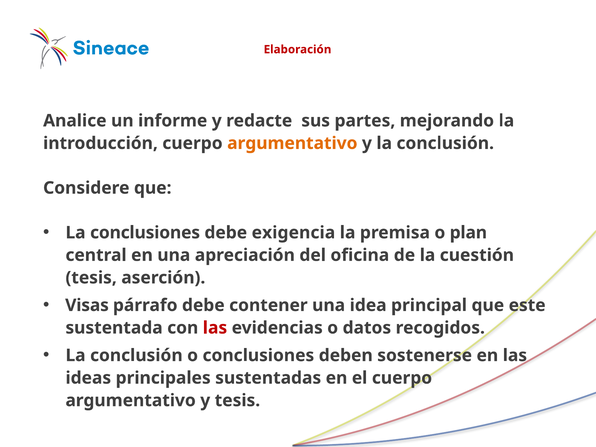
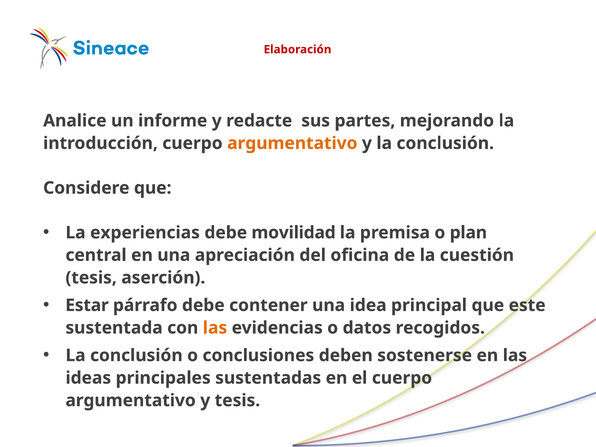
La conclusiones: conclusiones -> experiencias
exigencia: exigencia -> movilidad
Visas: Visas -> Estar
las at (215, 328) colour: red -> orange
